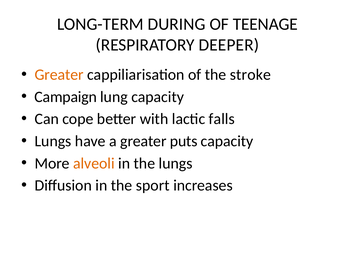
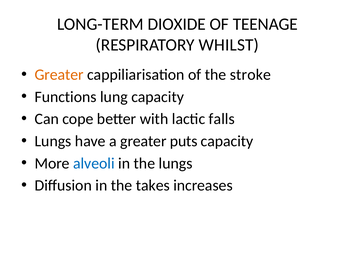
DURING: DURING -> DIOXIDE
DEEPER: DEEPER -> WHILST
Campaign: Campaign -> Functions
alveoli colour: orange -> blue
sport: sport -> takes
